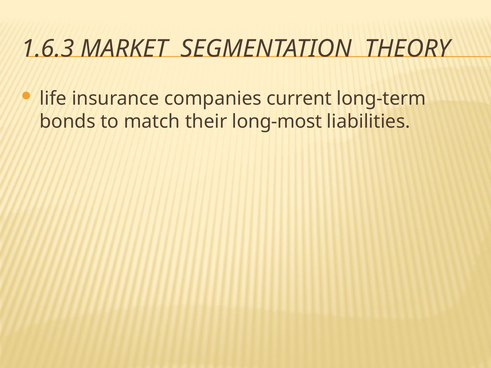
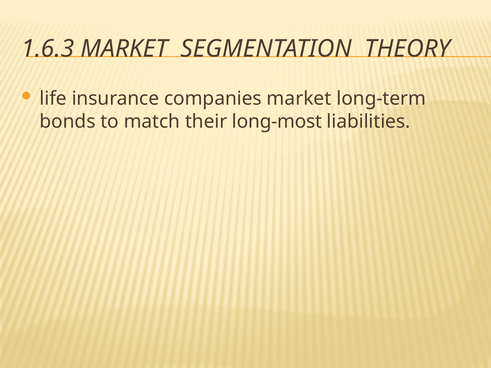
companies current: current -> market
